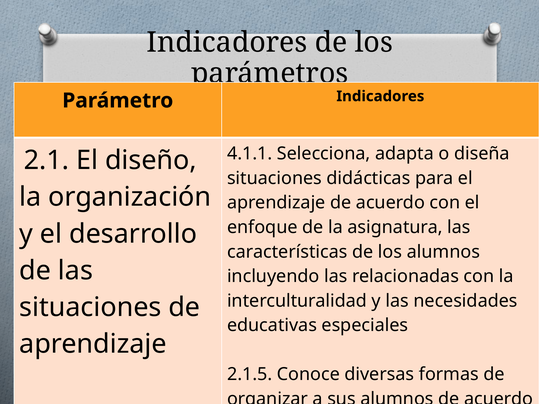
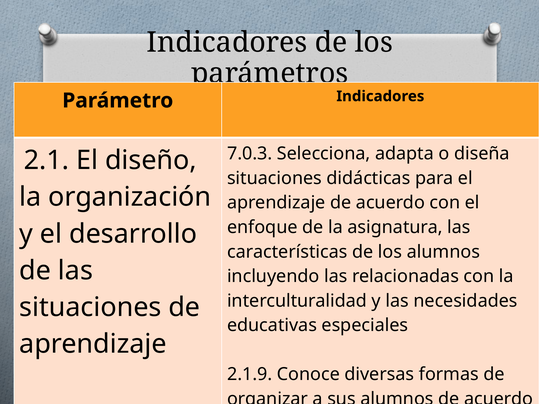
4.1.1: 4.1.1 -> 7.0.3
2.1.5: 2.1.5 -> 2.1.9
